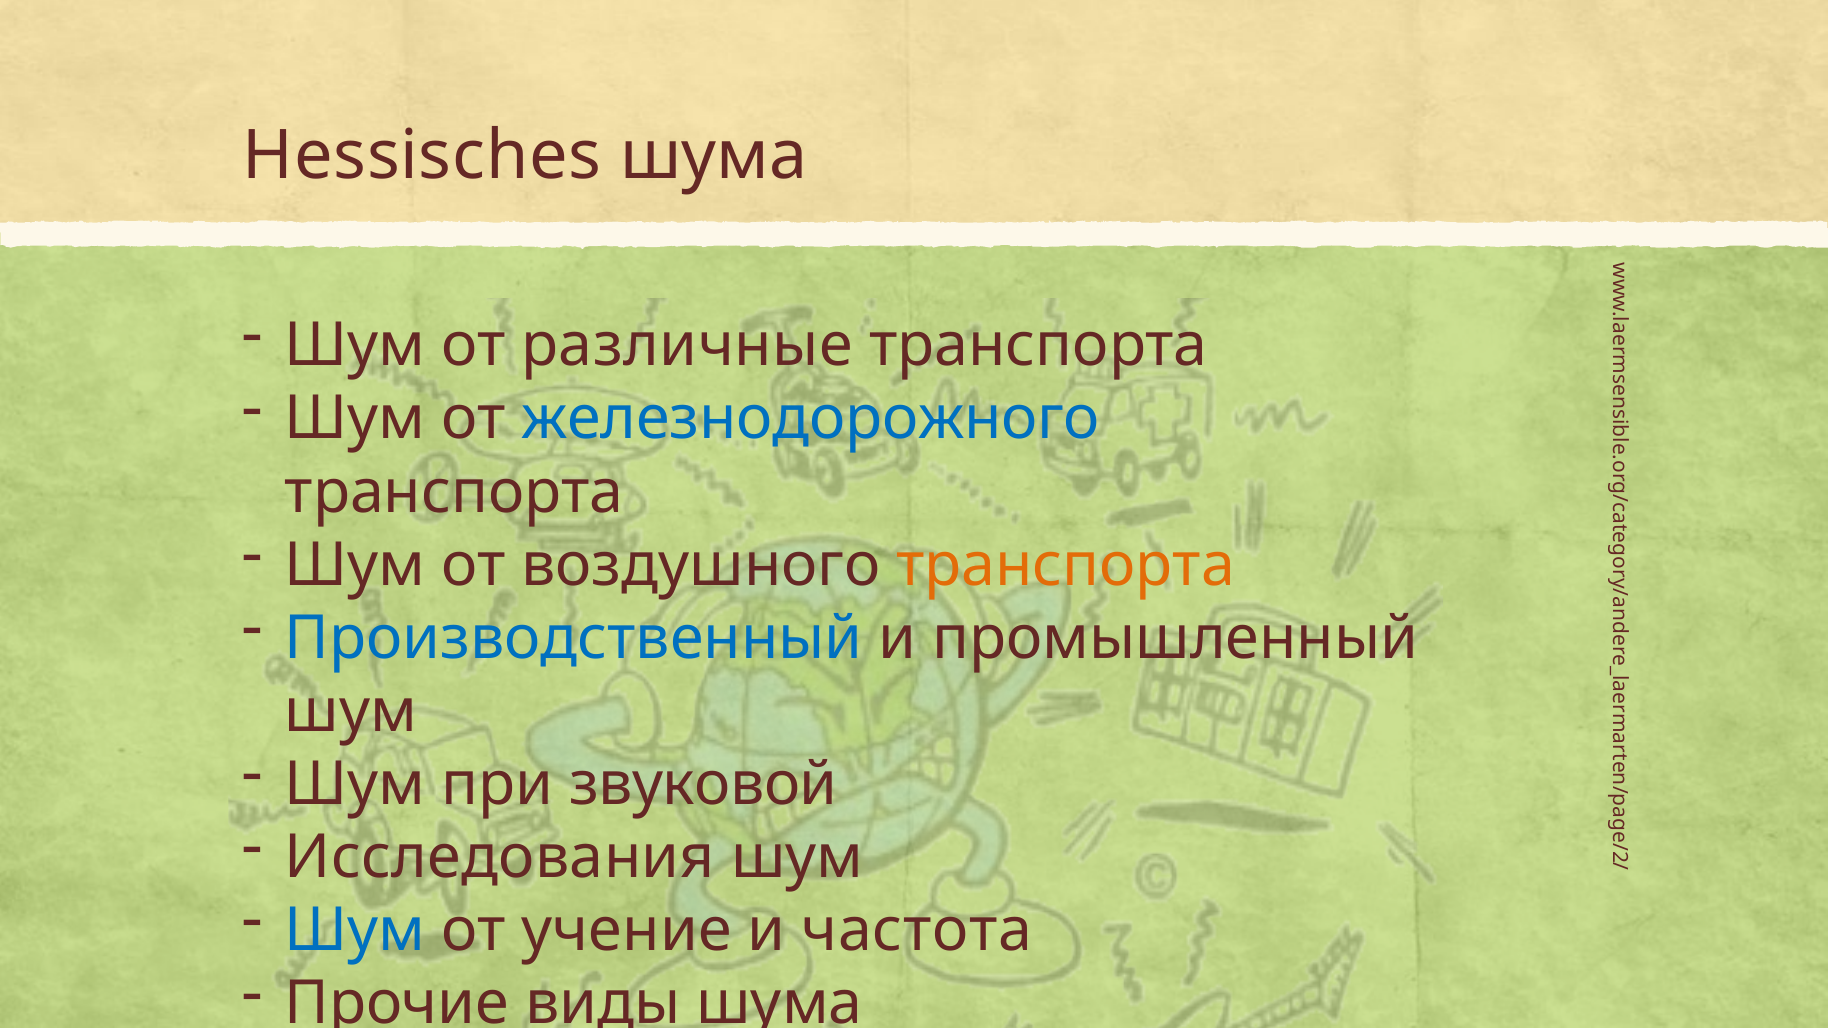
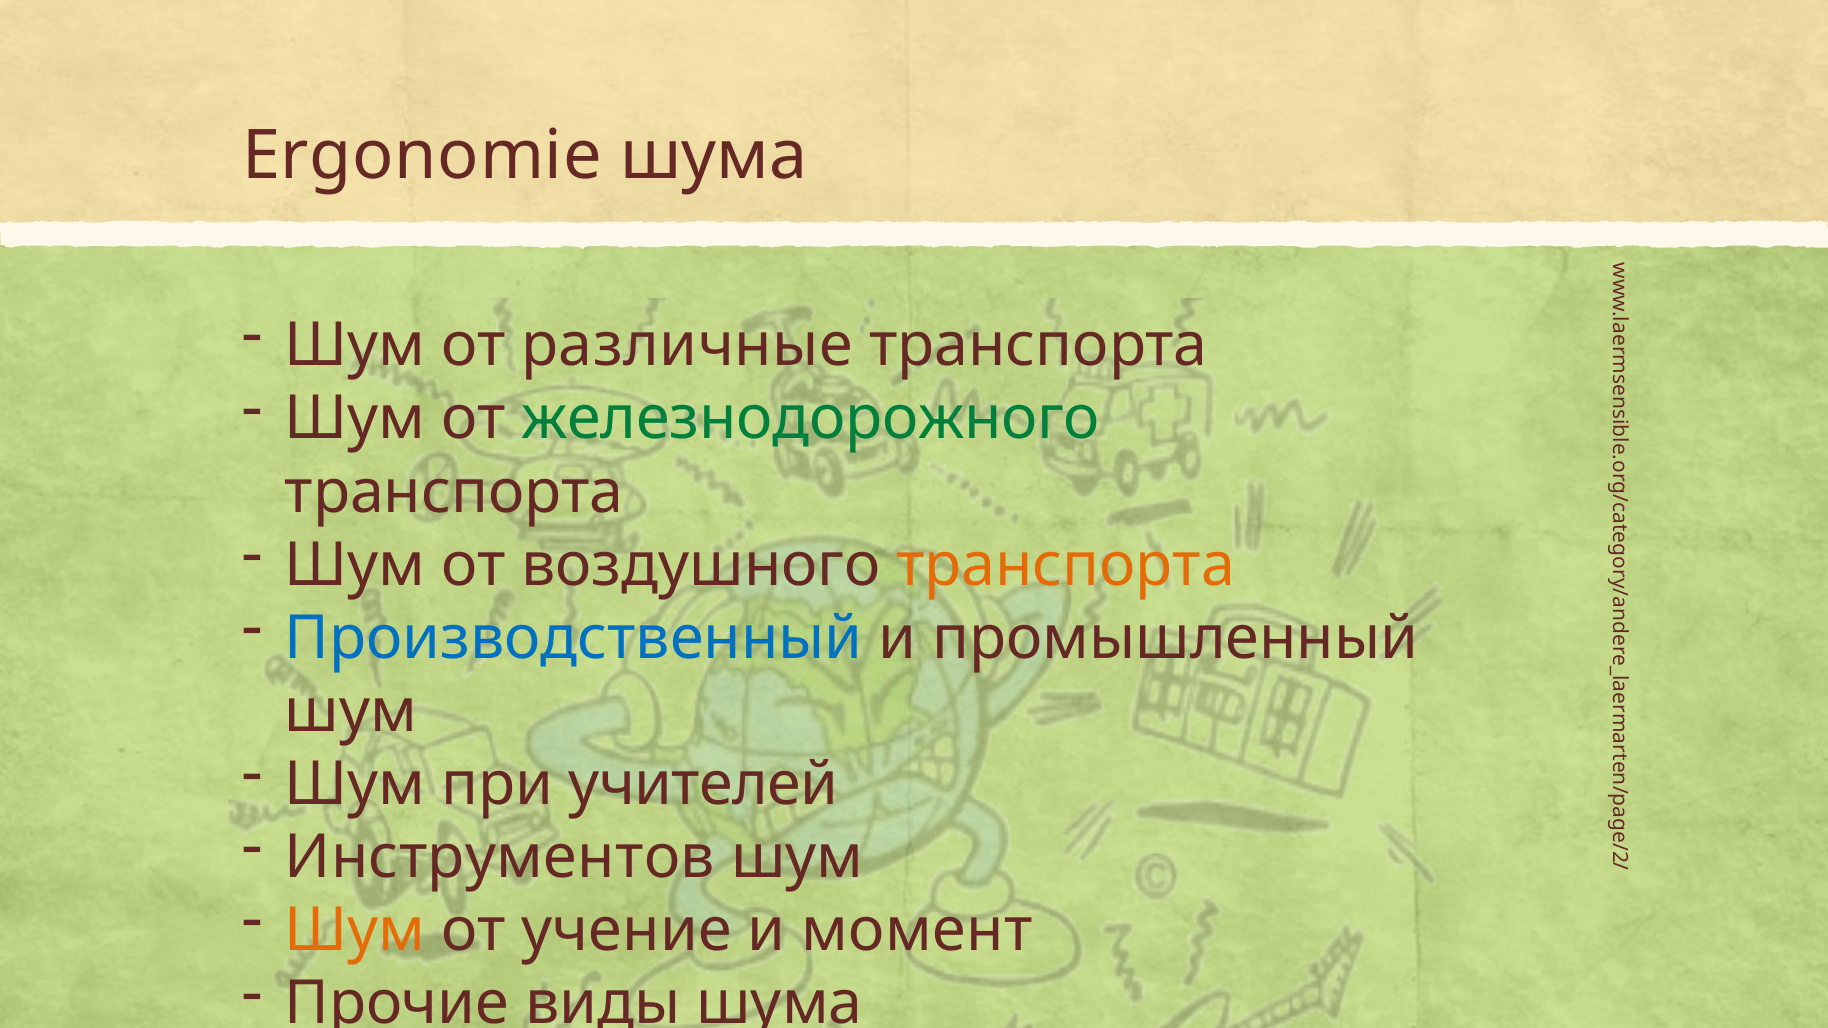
Hessisches: Hessisches -> Ergonomie
железнодорожного colour: blue -> green
звуковой: звуковой -> учителей
Исследования: Исследования -> Инструментов
Шум at (355, 931) colour: blue -> orange
частота: частота -> момент
